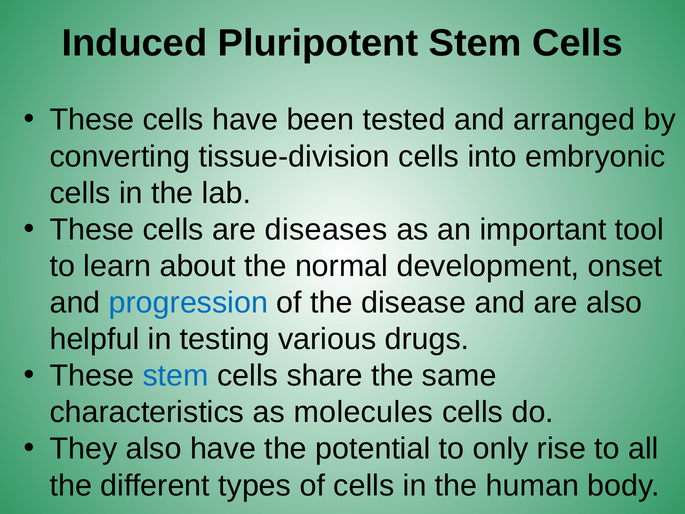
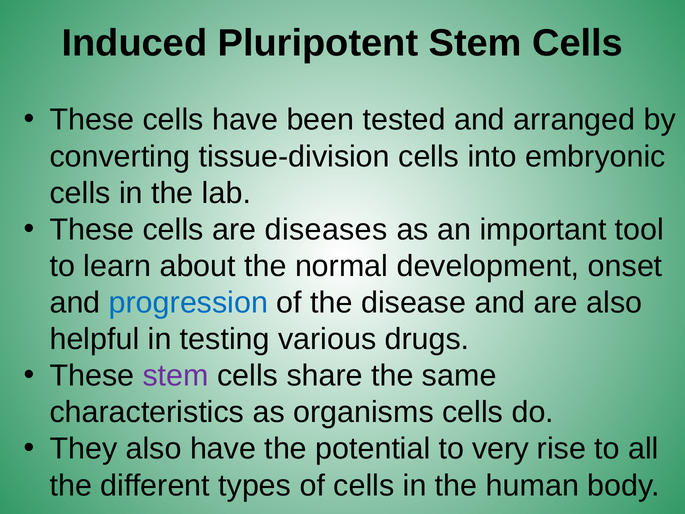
stem at (176, 376) colour: blue -> purple
molecules: molecules -> organisms
only: only -> very
